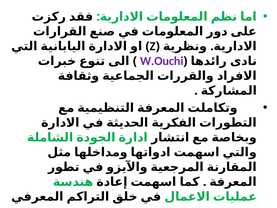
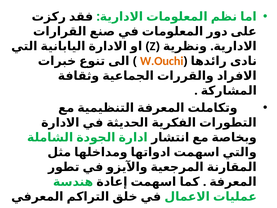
W.Ouchi colour: purple -> orange
